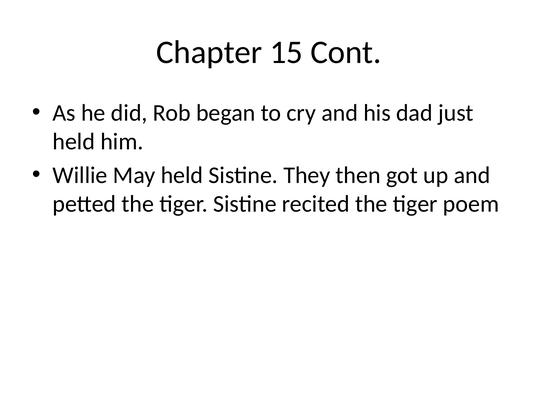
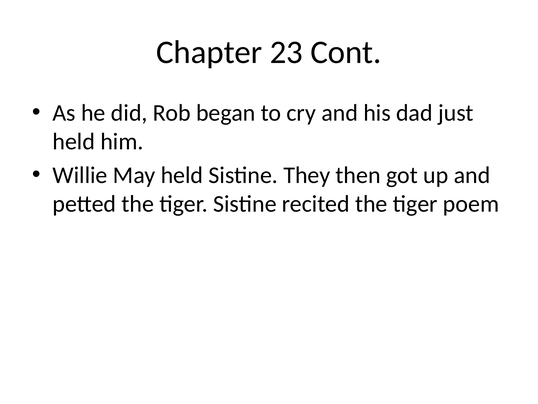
15: 15 -> 23
